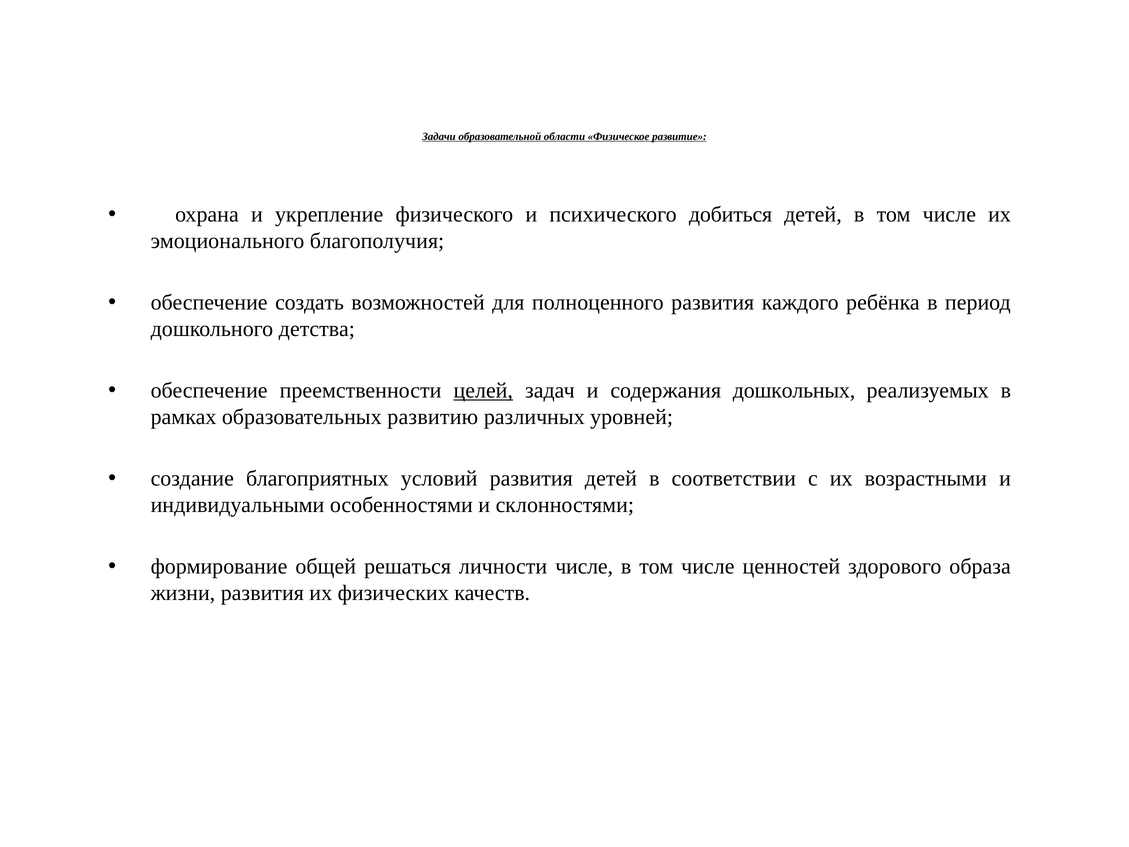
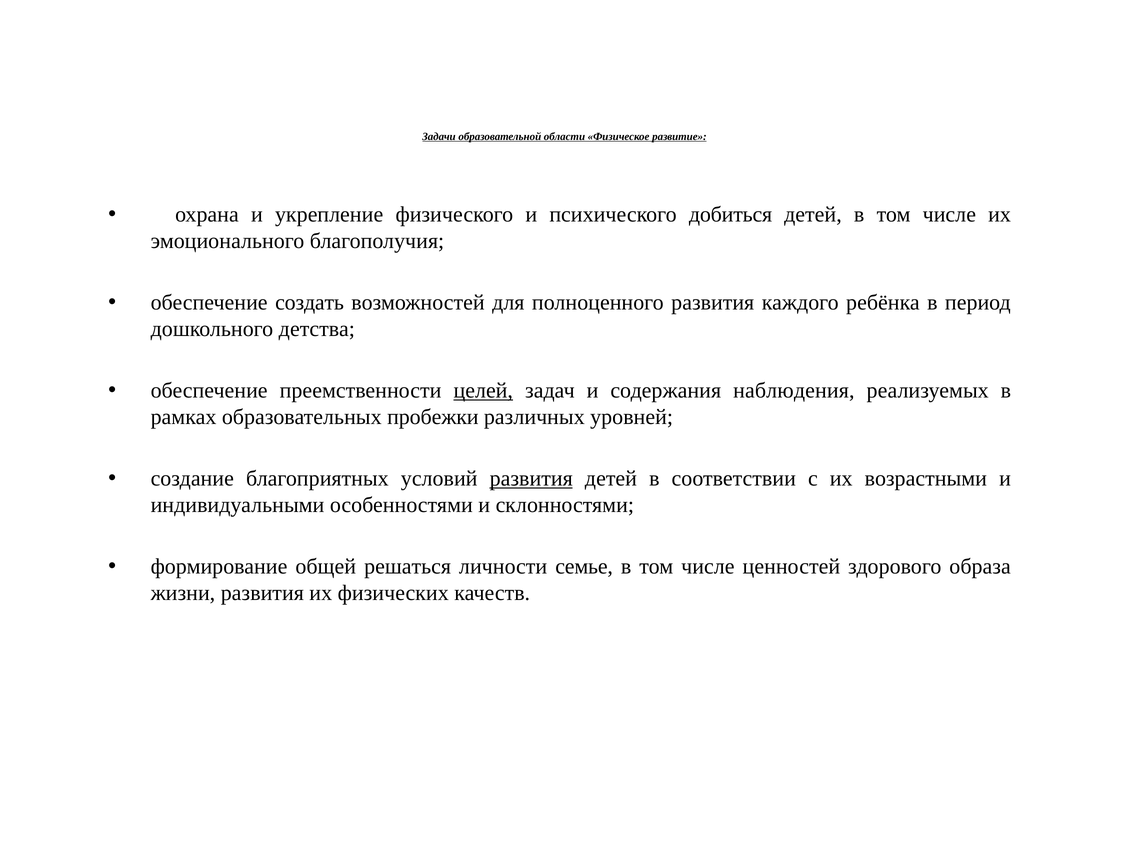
дошкольных: дошкольных -> наблюдения
развитию: развитию -> пробежки
развития at (531, 478) underline: none -> present
личности числе: числе -> семье
